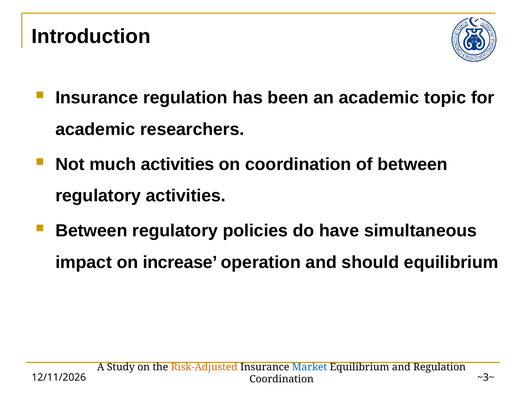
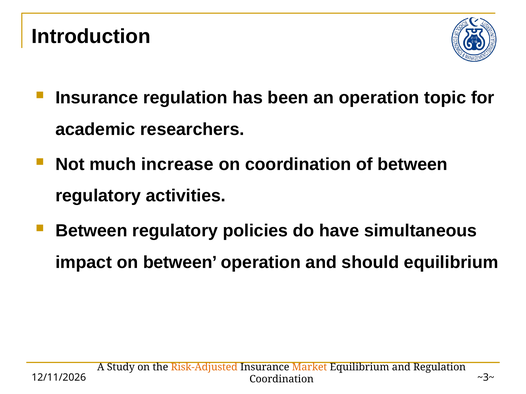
an academic: academic -> operation
much activities: activities -> increase
on increase: increase -> between
Market colour: blue -> orange
